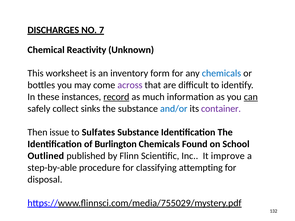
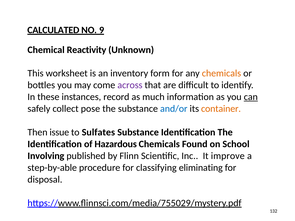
DISCHARGES: DISCHARGES -> CALCULATED
7: 7 -> 9
chemicals at (221, 73) colour: blue -> orange
record underline: present -> none
sinks: sinks -> pose
container colour: purple -> orange
Burlington: Burlington -> Hazardous
Outlined: Outlined -> Involving
attempting: attempting -> eliminating
